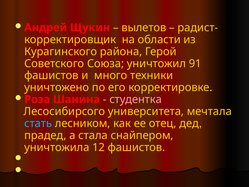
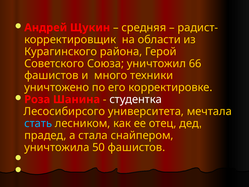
вылетов: вылетов -> средняя
91: 91 -> 66
студентка colour: pink -> white
12: 12 -> 50
